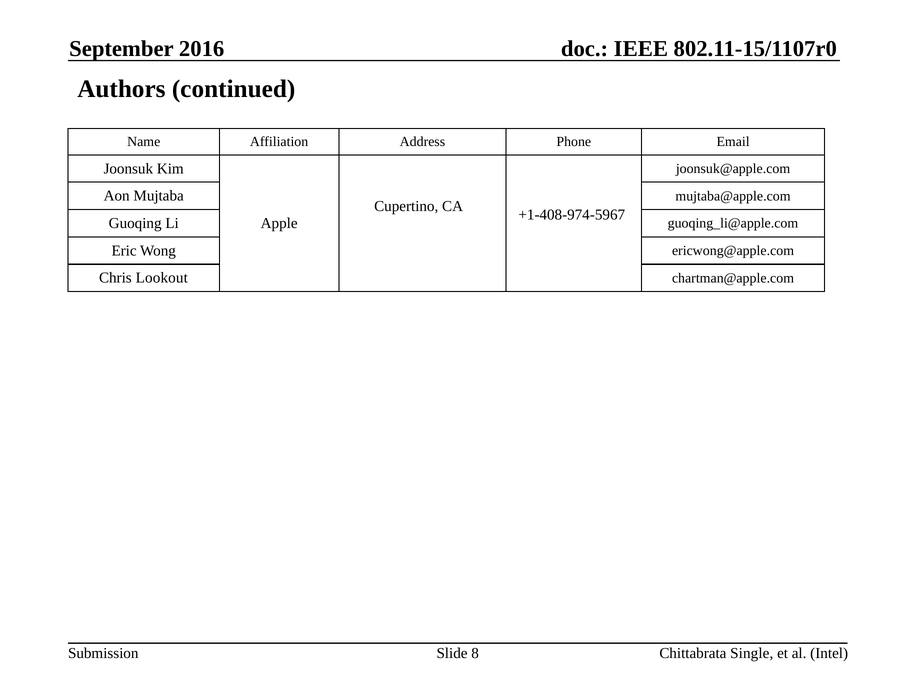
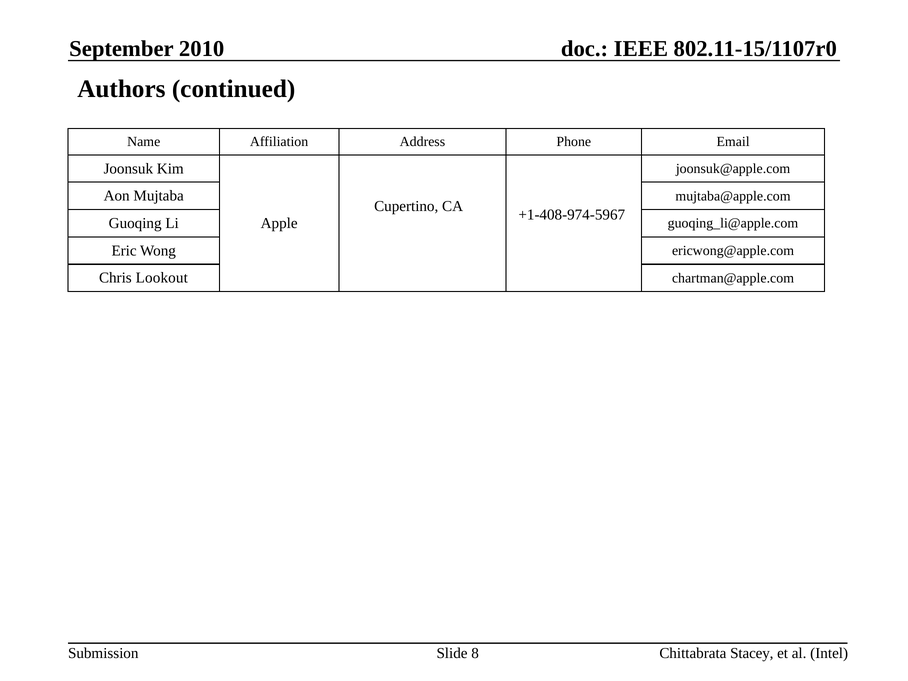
2016: 2016 -> 2010
Single: Single -> Stacey
